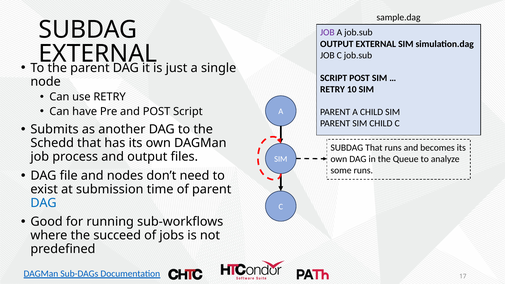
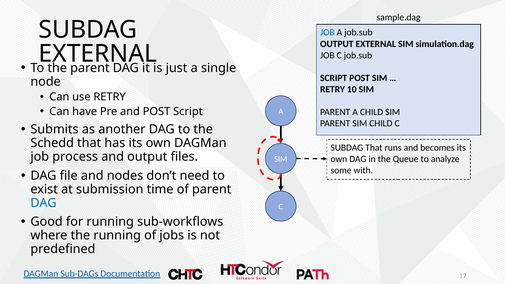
JOB at (327, 33) colour: purple -> blue
some runs: runs -> with
the succeed: succeed -> running
